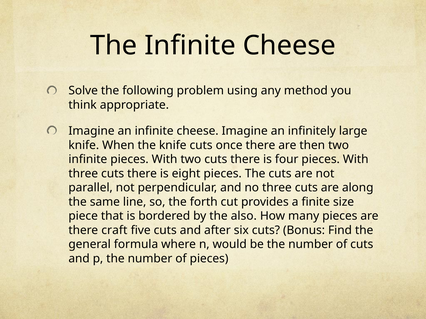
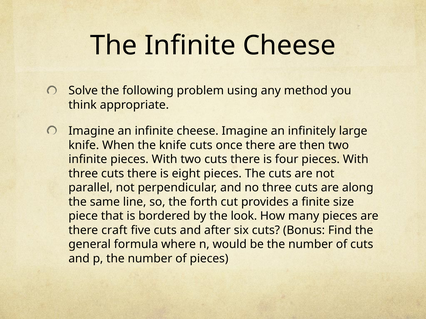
also: also -> look
